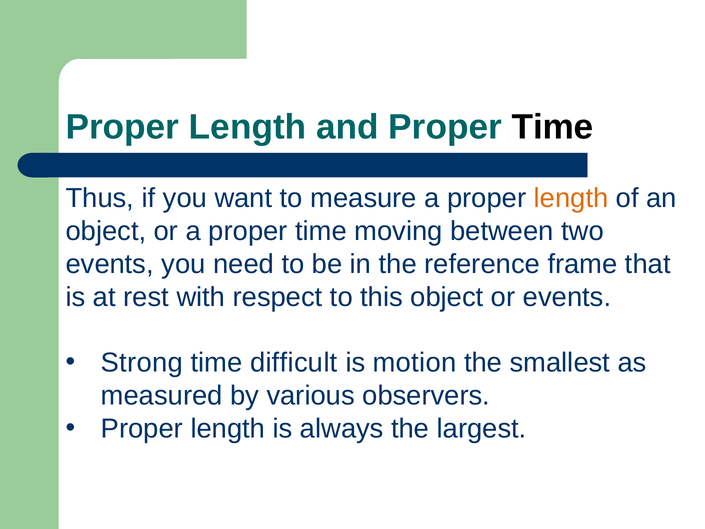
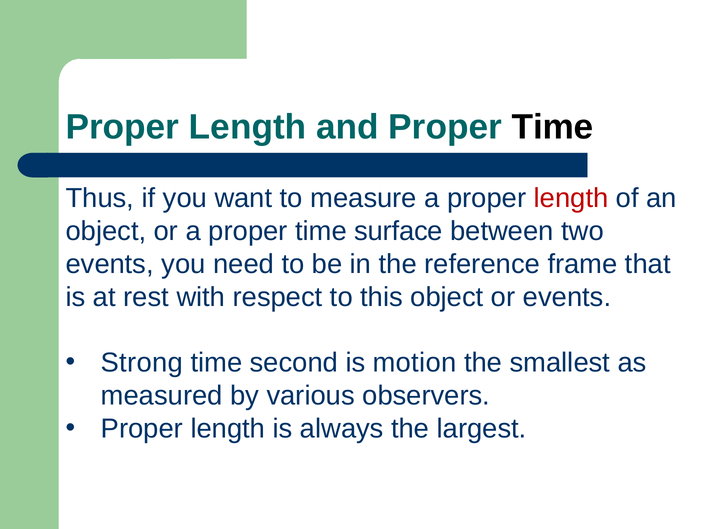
length at (571, 198) colour: orange -> red
moving: moving -> surface
difficult: difficult -> second
